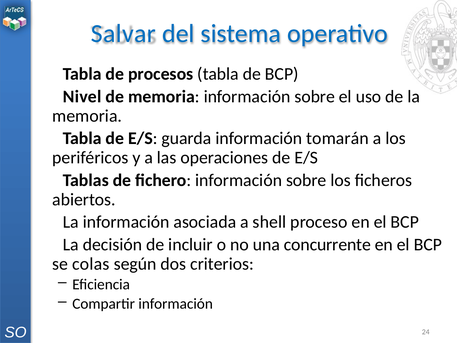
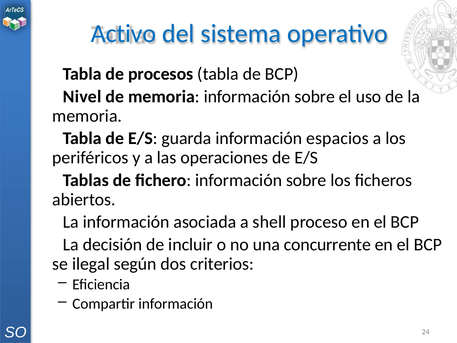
Salvar: Salvar -> Activo
tomarán: tomarán -> espacios
colas: colas -> ilegal
